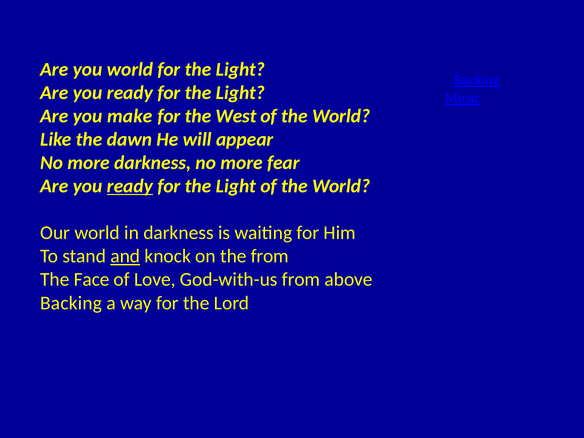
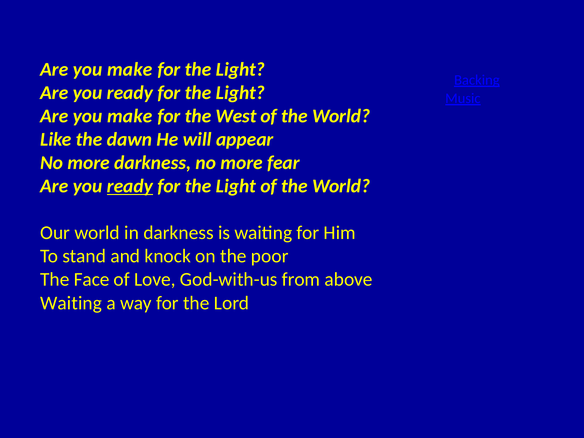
world at (130, 69): world -> make
and underline: present -> none
the from: from -> poor
Backing at (71, 303): Backing -> Waiting
